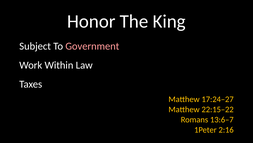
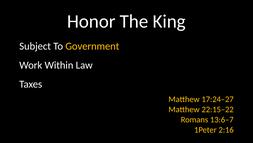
Government colour: pink -> yellow
